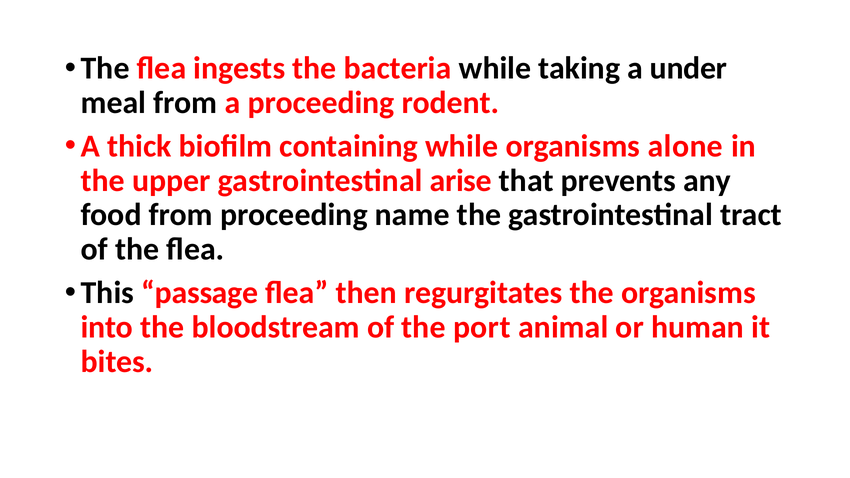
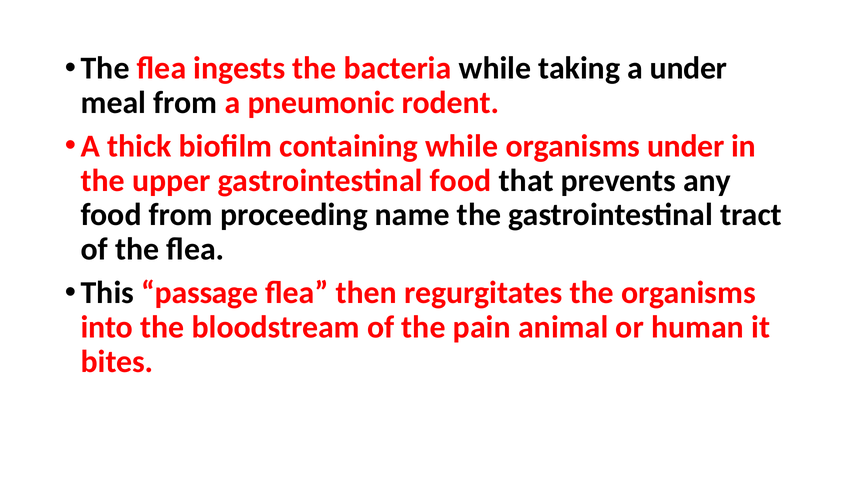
a proceeding: proceeding -> pneumonic
organisms alone: alone -> under
gastrointestinal arise: arise -> food
port: port -> pain
